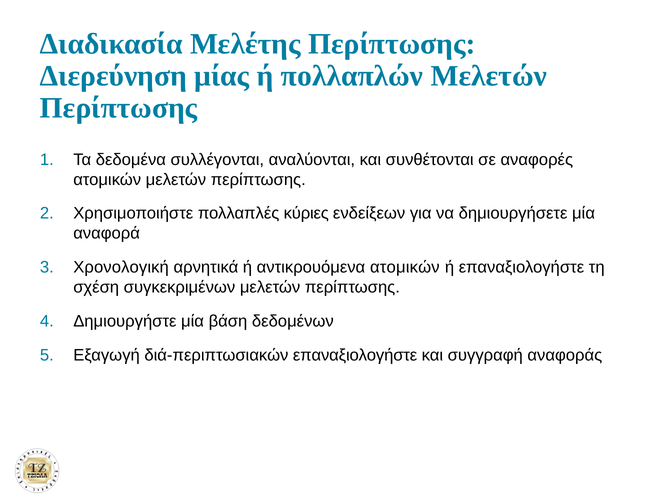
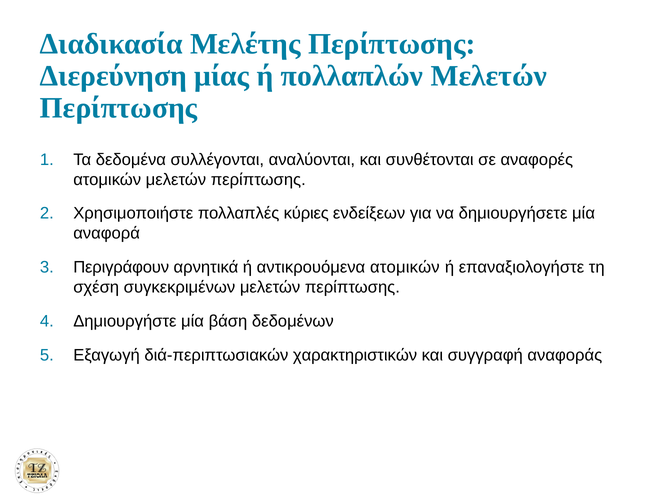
Χρονολογική: Χρονολογική -> Περιγράφουν
διά-περιπτωσιακών επαναξιολογήστε: επαναξιολογήστε -> χαρακτηριστικών
